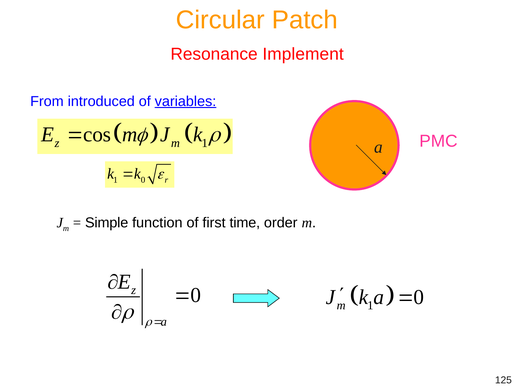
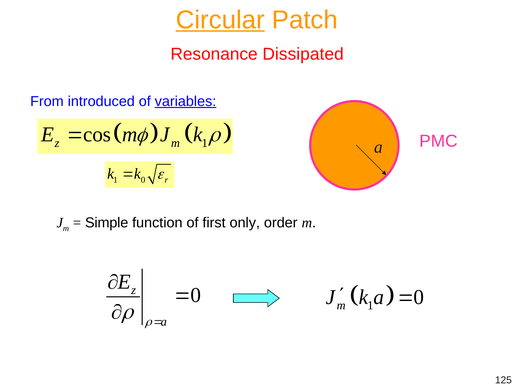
Circular underline: none -> present
Implement: Implement -> Dissipated
time: time -> only
